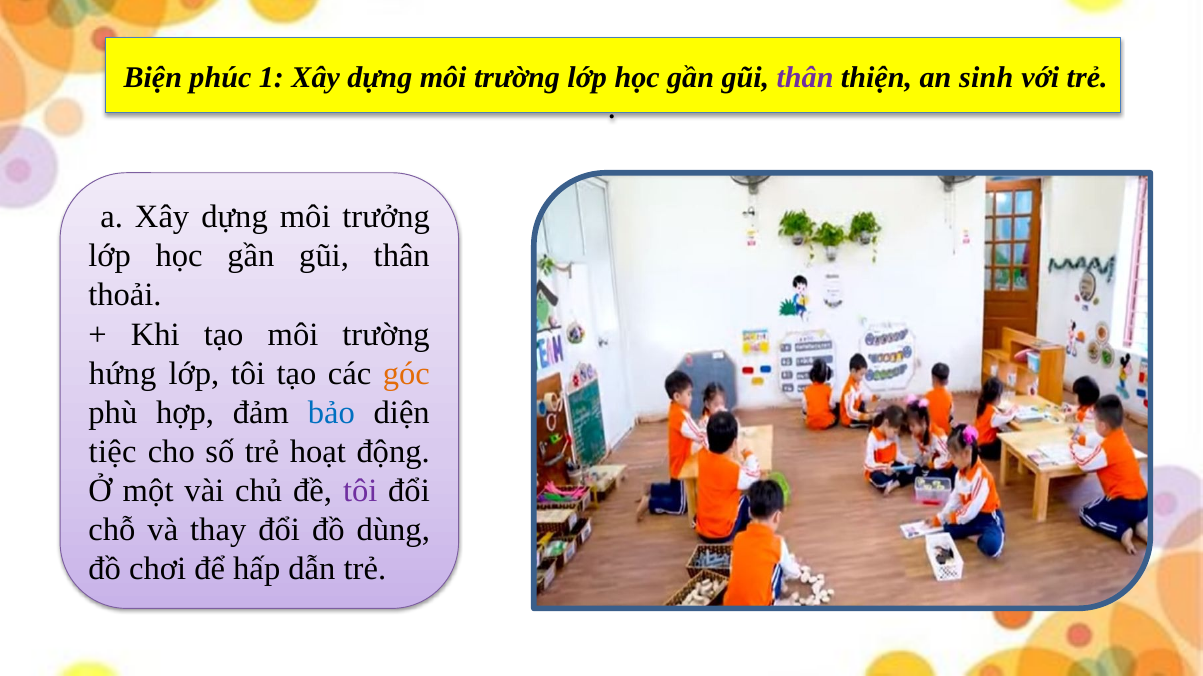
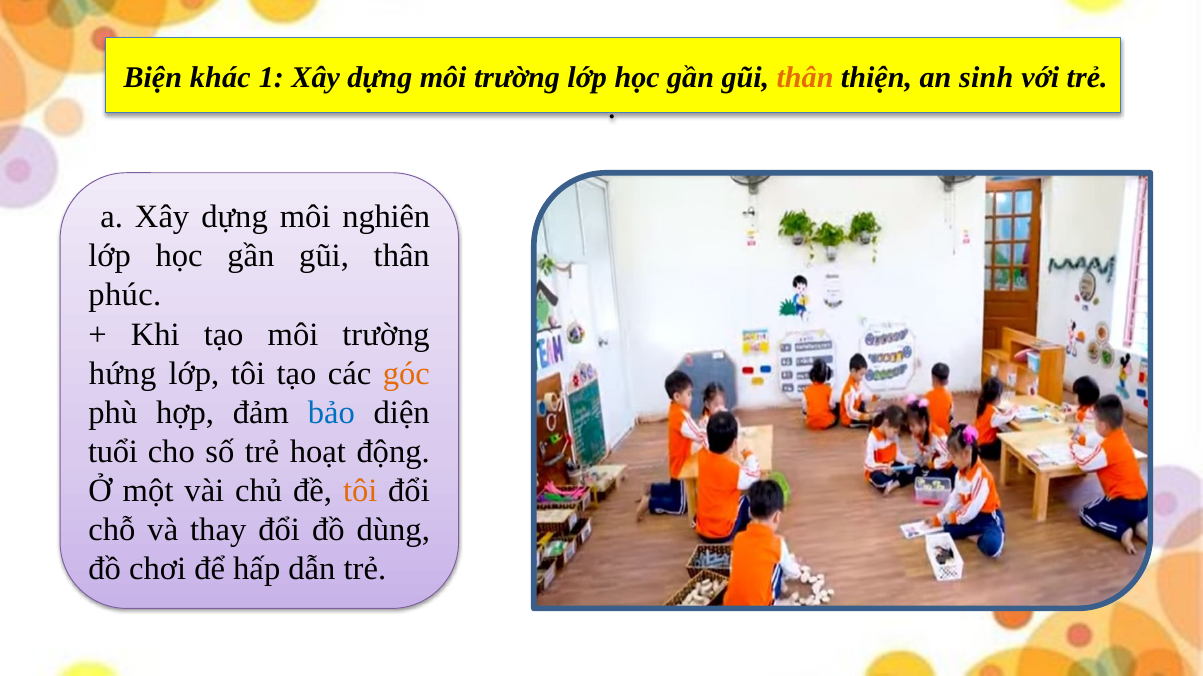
phúc: phúc -> khác
thân at (805, 77) colour: purple -> orange
trưởng: trưởng -> nghiên
thoải: thoải -> phúc
tiệc: tiệc -> tuổi
tôi at (360, 491) colour: purple -> orange
